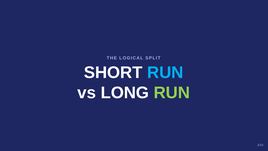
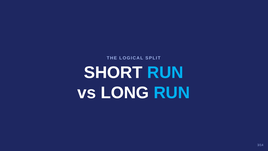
RUN at (172, 93) colour: light green -> light blue
